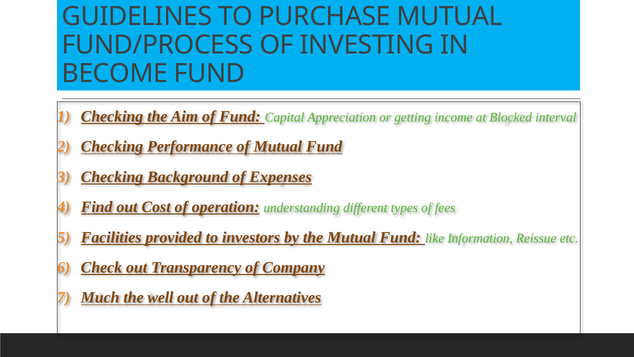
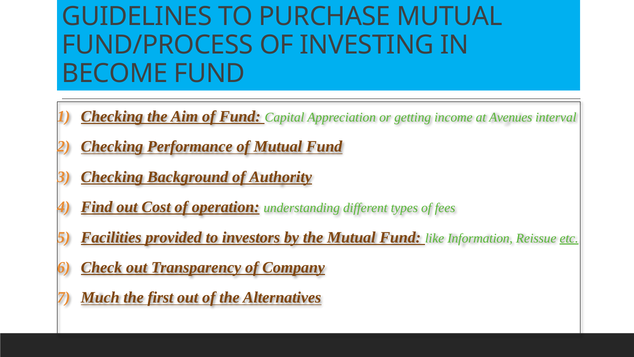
Blocked: Blocked -> Avenues
Expenses: Expenses -> Authority
etc underline: none -> present
well: well -> first
